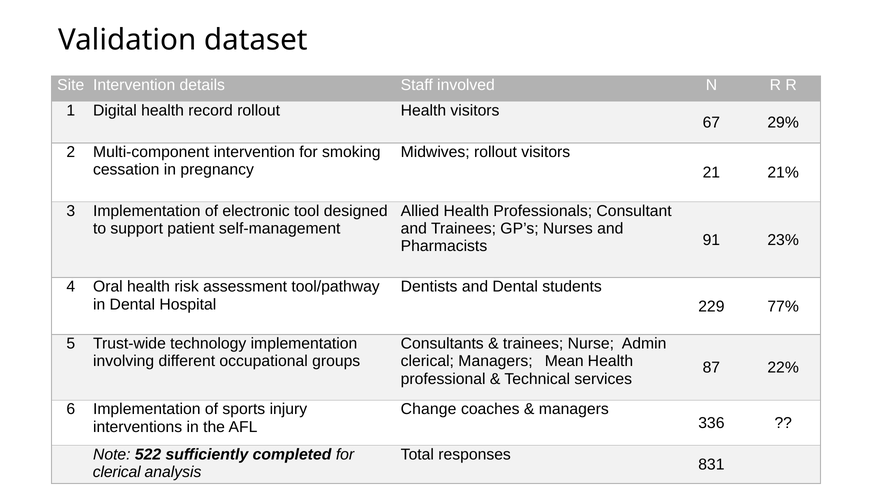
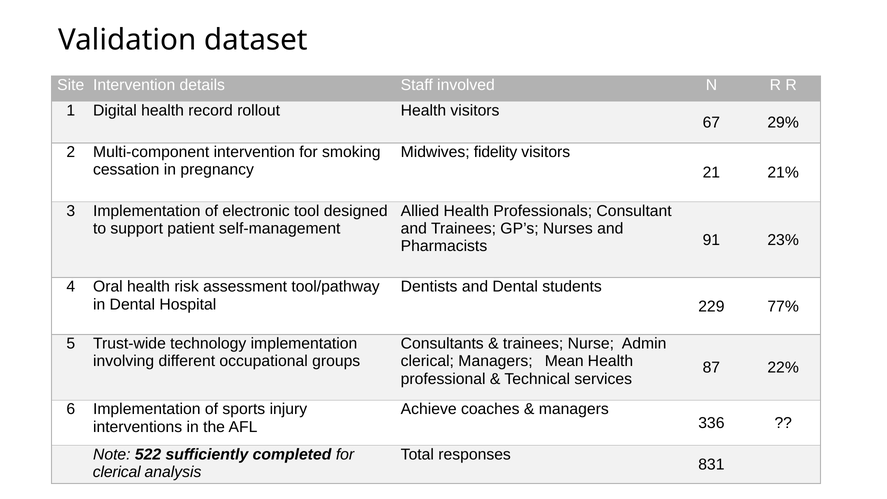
Midwives rollout: rollout -> fidelity
Change: Change -> Achieve
